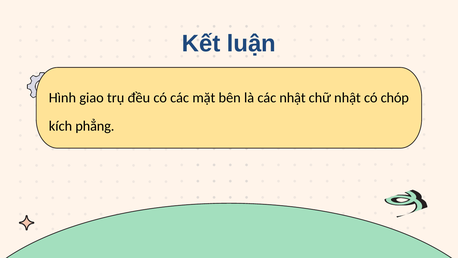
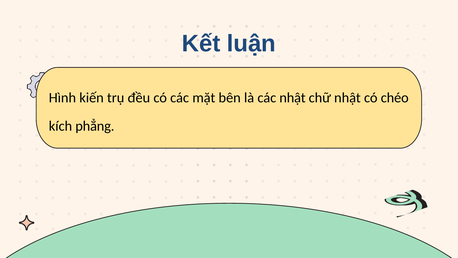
giao: giao -> kiến
chóp: chóp -> chéo
